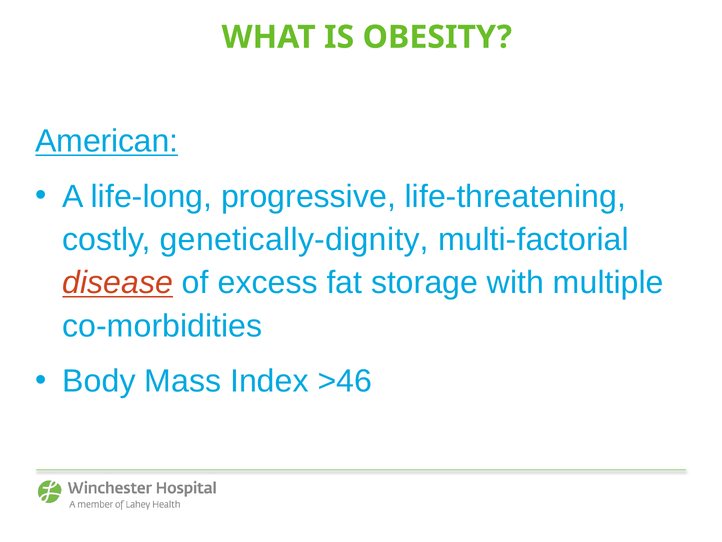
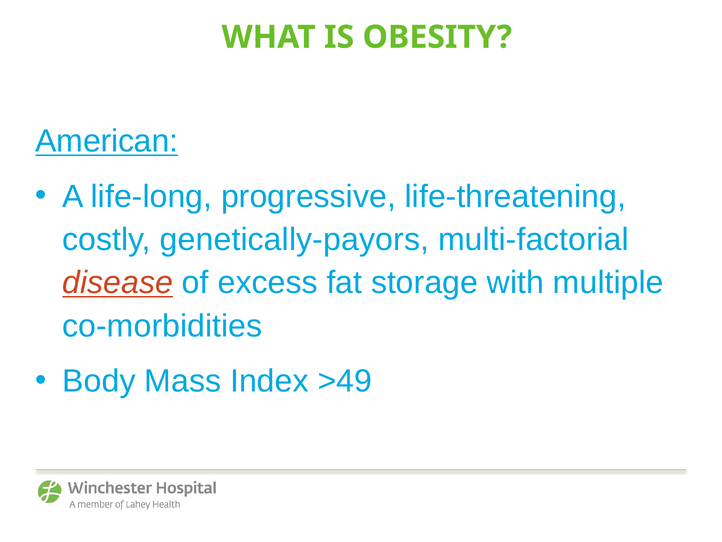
genetically-dignity: genetically-dignity -> genetically-payors
>46: >46 -> >49
